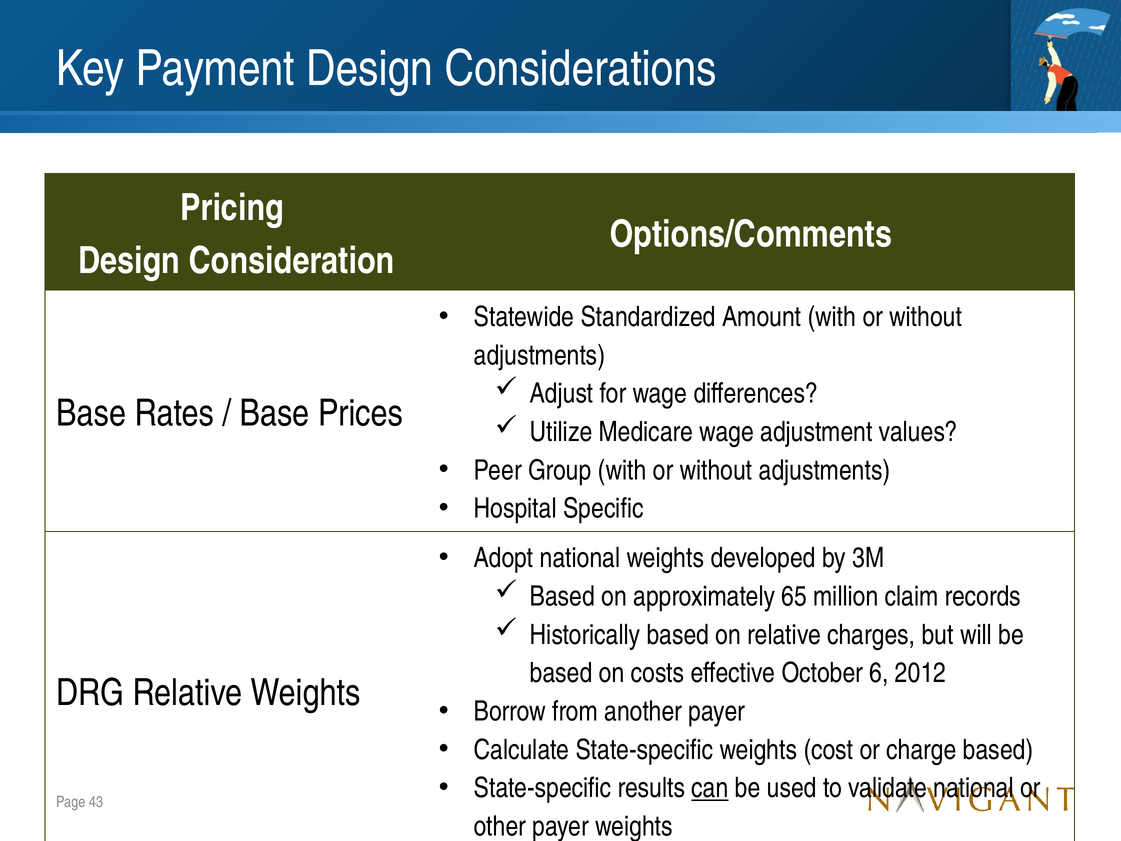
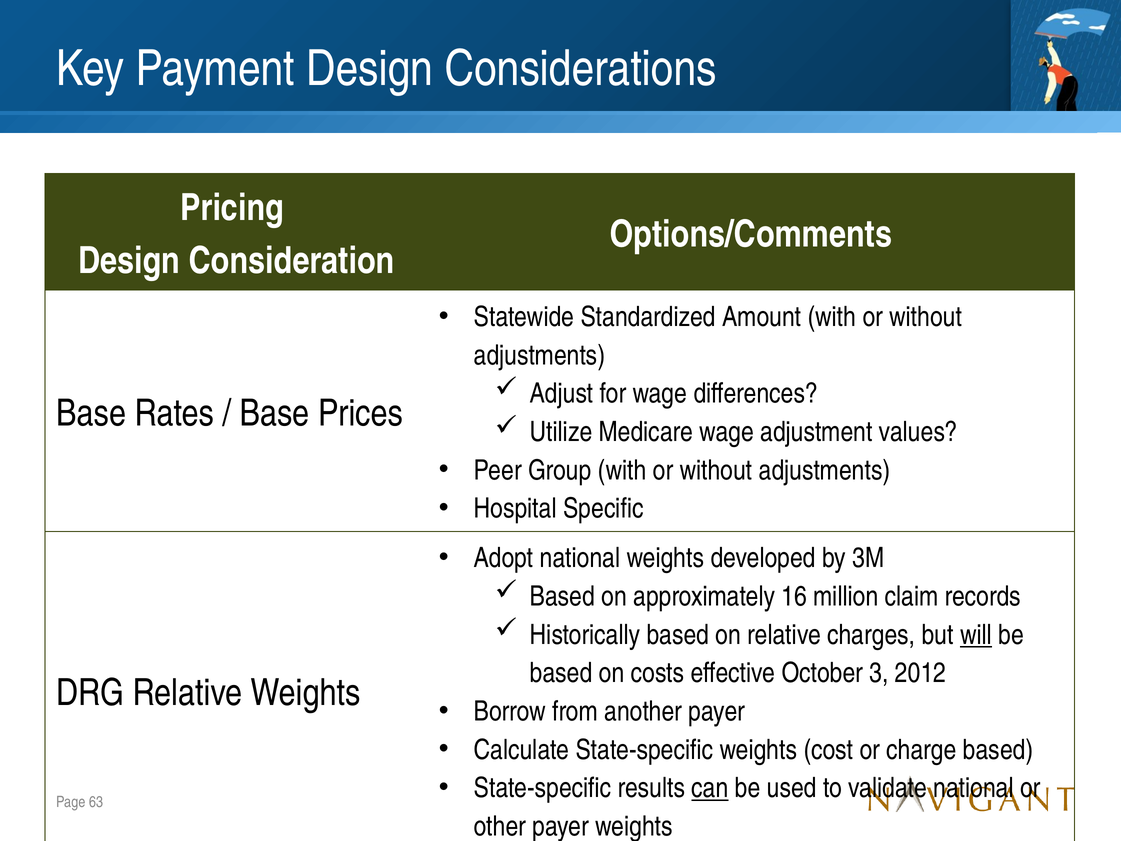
65: 65 -> 16
will underline: none -> present
6: 6 -> 3
43: 43 -> 63
